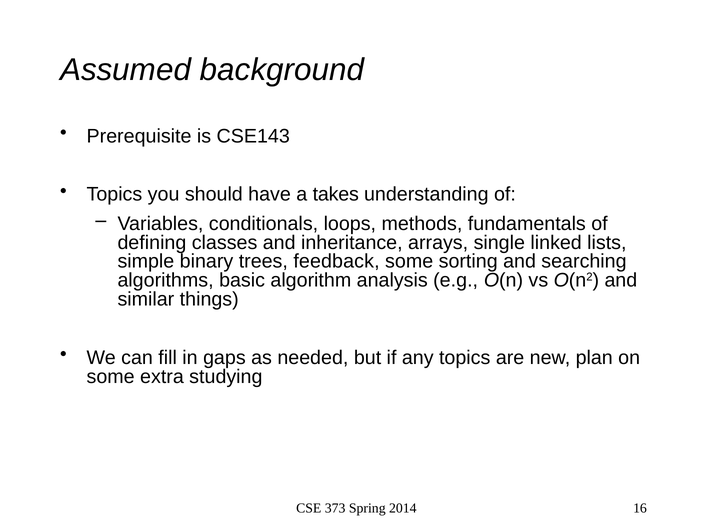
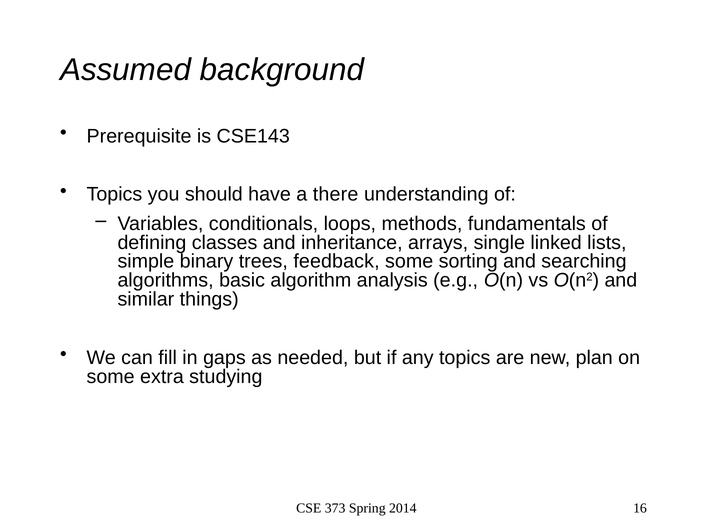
takes: takes -> there
